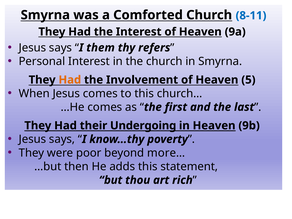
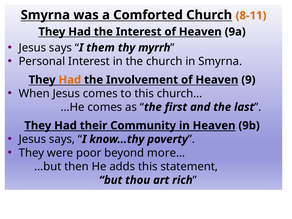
8-11 colour: blue -> orange
refers: refers -> myrrh
5: 5 -> 9
Undergoing: Undergoing -> Community
